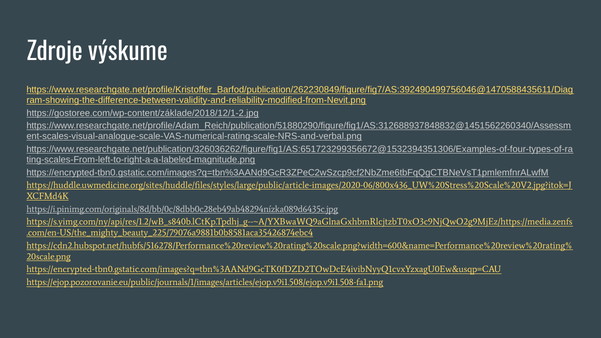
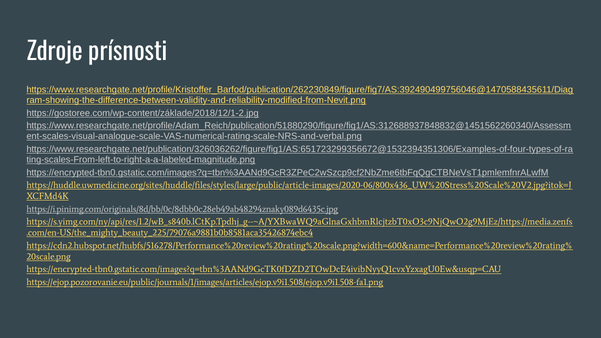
výskume: výskume -> prísnosti
https://i.pinimg.com/originals/8d/bb/0c/8dbb0c28eb49ab48294nízka089d6435c.jpg: https://i.pinimg.com/originals/8d/bb/0c/8dbb0c28eb49ab48294nízka089d6435c.jpg -> https://i.pinimg.com/originals/8d/bb/0c/8dbb0c28eb49ab48294znaky089d6435c.jpg
